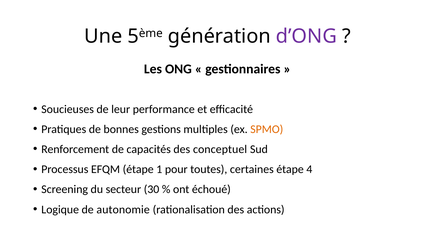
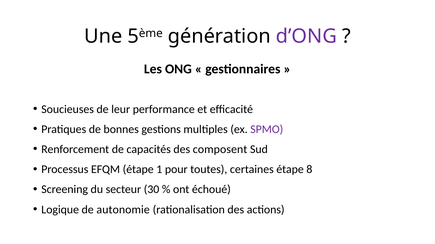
SPMO colour: orange -> purple
conceptuel: conceptuel -> composent
4: 4 -> 8
